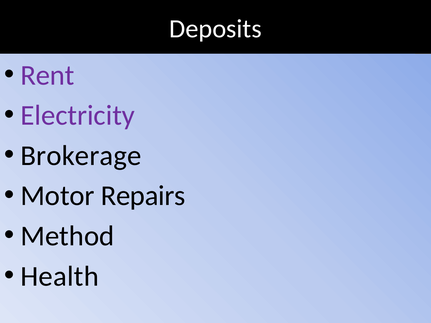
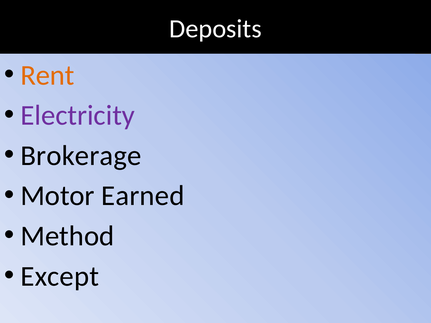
Rent colour: purple -> orange
Repairs: Repairs -> Earned
Health: Health -> Except
